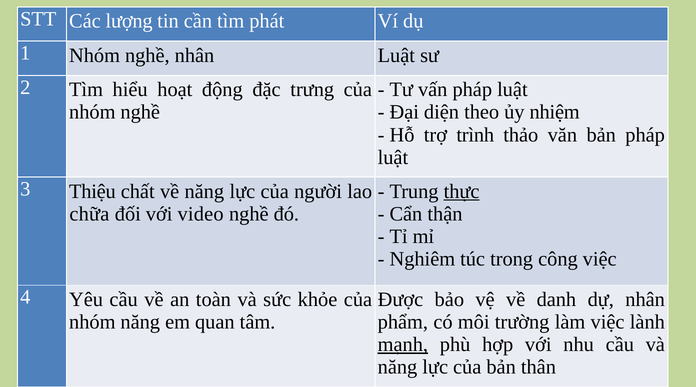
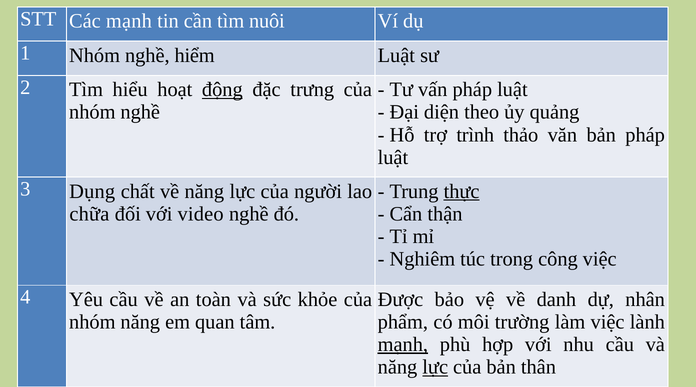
Các lượng: lượng -> mạnh
phát: phát -> nuôi
nghề nhân: nhân -> hiểm
động underline: none -> present
nhiệm: nhiệm -> quảng
Thiệu: Thiệu -> Dụng
lực at (435, 367) underline: none -> present
